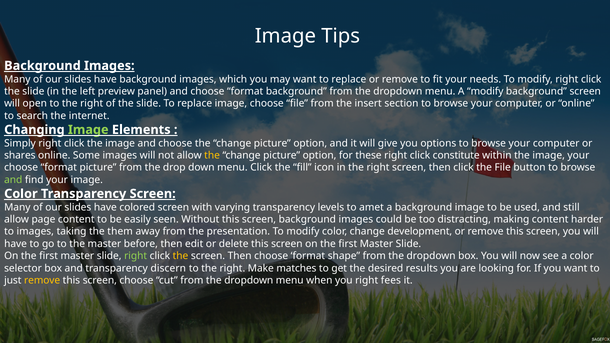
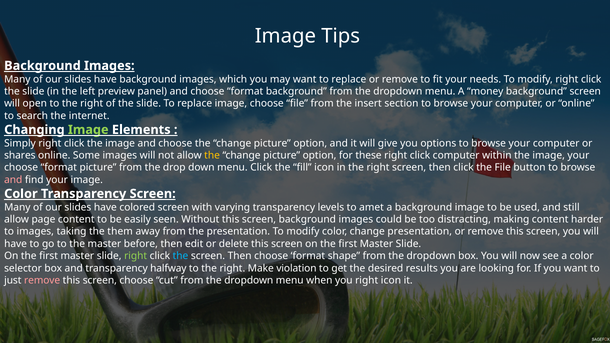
A modify: modify -> money
click constitute: constitute -> computer
and at (13, 180) colour: light green -> pink
change development: development -> presentation
the at (181, 256) colour: yellow -> light blue
discern: discern -> halfway
matches: matches -> violation
remove at (42, 280) colour: yellow -> pink
right fees: fees -> icon
